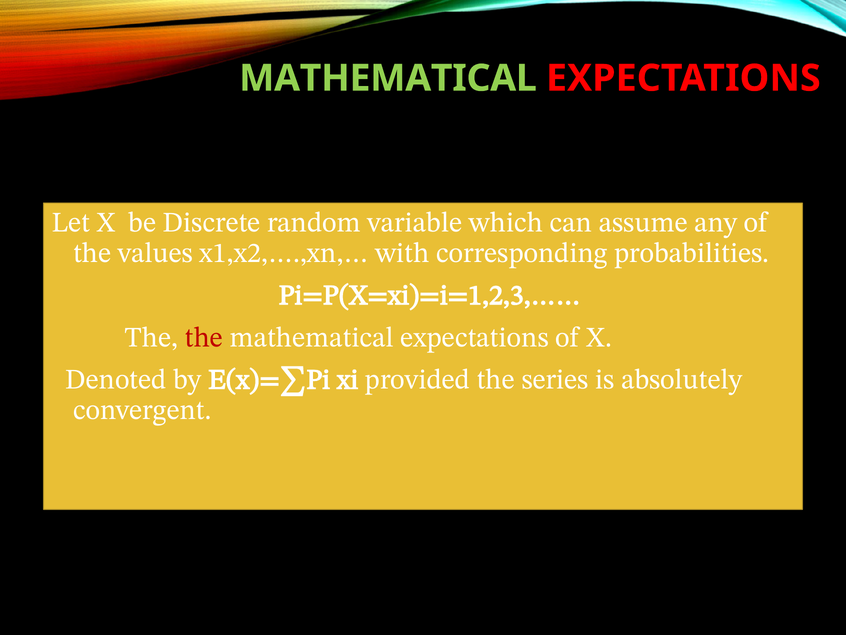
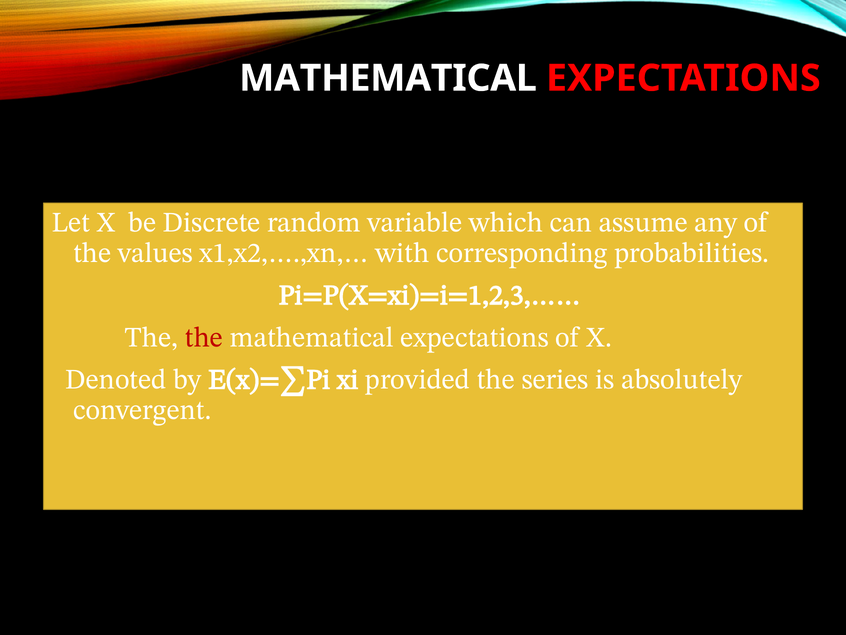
MATHEMATICAL at (388, 78) colour: light green -> white
